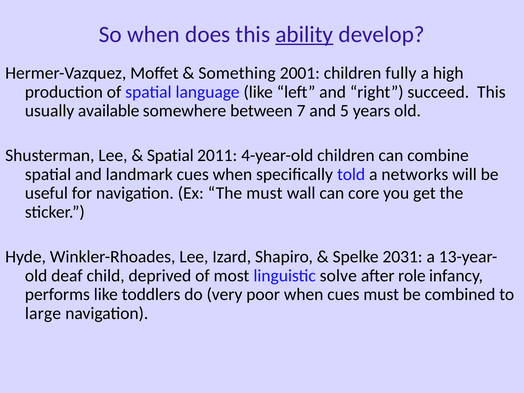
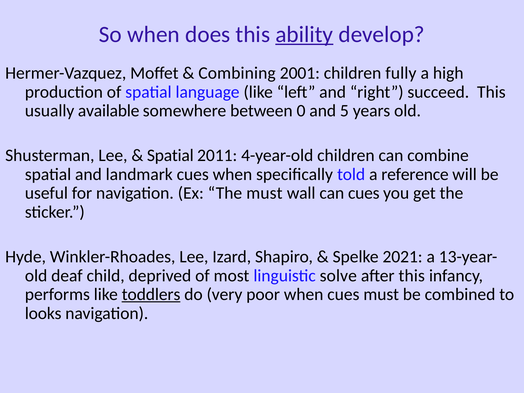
Something: Something -> Combining
7: 7 -> 0
networks: networks -> reference
can core: core -> cues
2031: 2031 -> 2021
after role: role -> this
toddlers underline: none -> present
large: large -> looks
